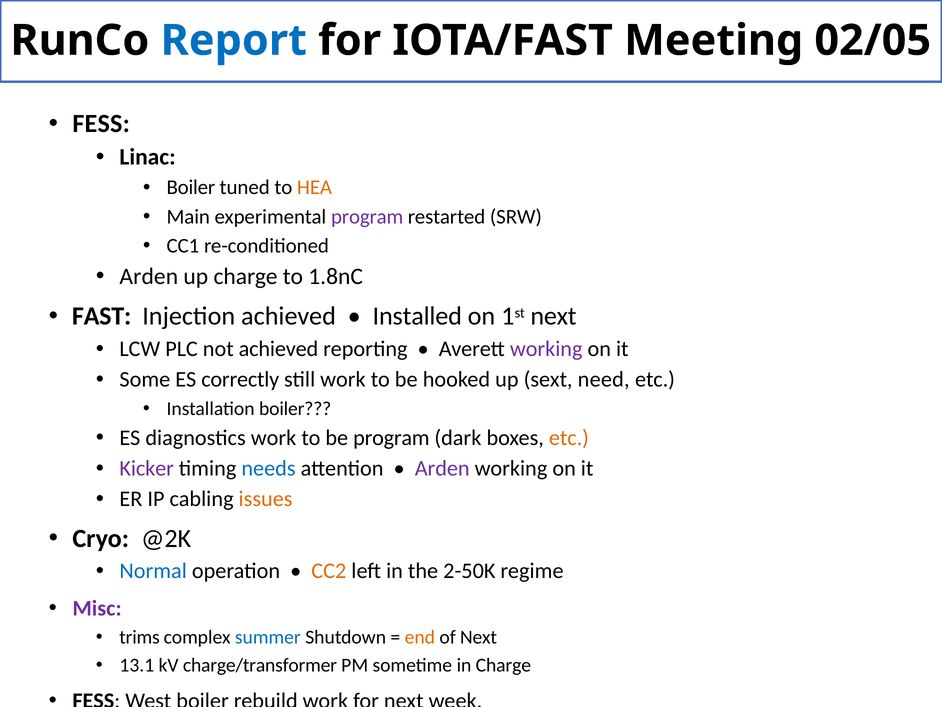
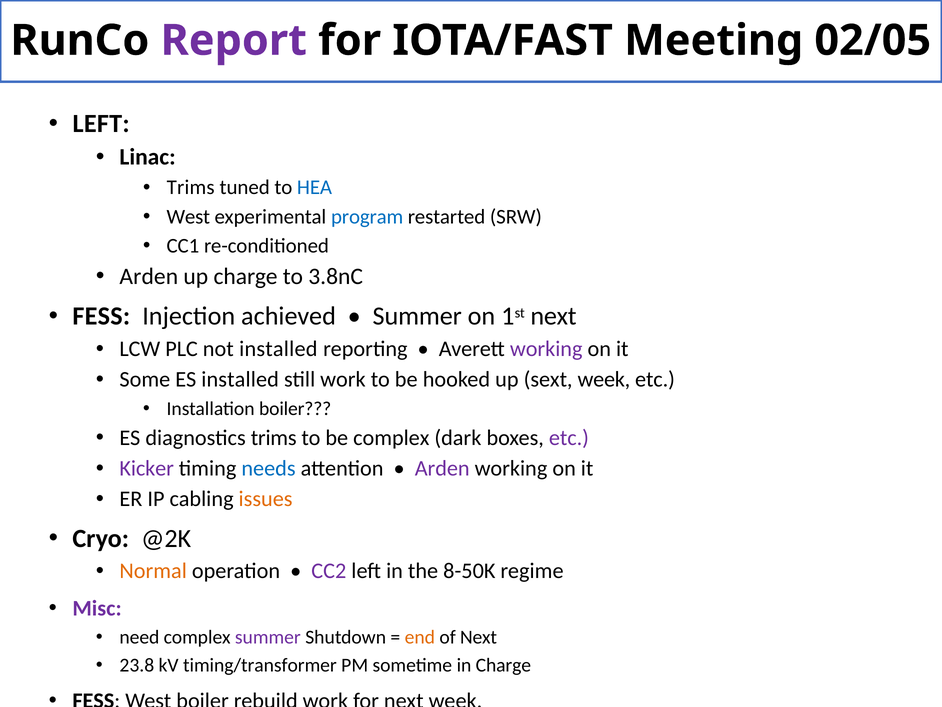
Report colour: blue -> purple
FESS at (101, 123): FESS -> LEFT
Boiler at (191, 187): Boiler -> Trims
HEA colour: orange -> blue
Main at (188, 217): Main -> West
program at (367, 217) colour: purple -> blue
1.8nC: 1.8nC -> 3.8nC
FAST at (102, 316): FAST -> FESS
Installed at (417, 316): Installed -> Summer
not achieved: achieved -> installed
ES correctly: correctly -> installed
sext need: need -> week
diagnostics work: work -> trims
be program: program -> complex
etc at (569, 438) colour: orange -> purple
Normal colour: blue -> orange
CC2 colour: orange -> purple
2-50K: 2-50K -> 8-50K
trims: trims -> need
summer at (268, 637) colour: blue -> purple
13.1: 13.1 -> 23.8
charge/transformer: charge/transformer -> timing/transformer
